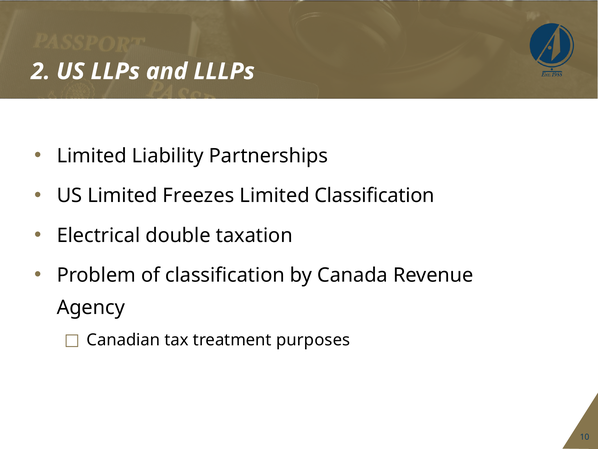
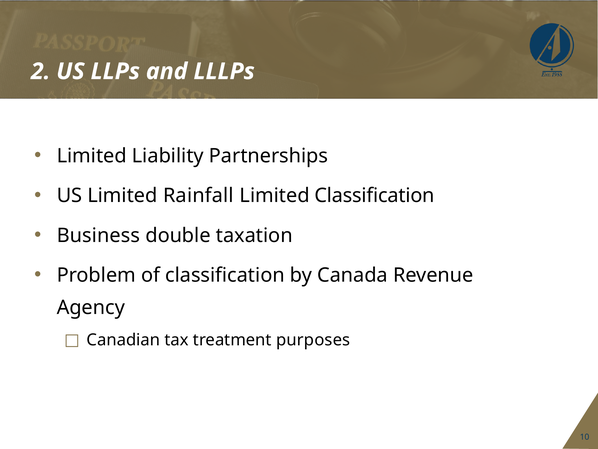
Freezes: Freezes -> Rainfall
Electrical: Electrical -> Business
